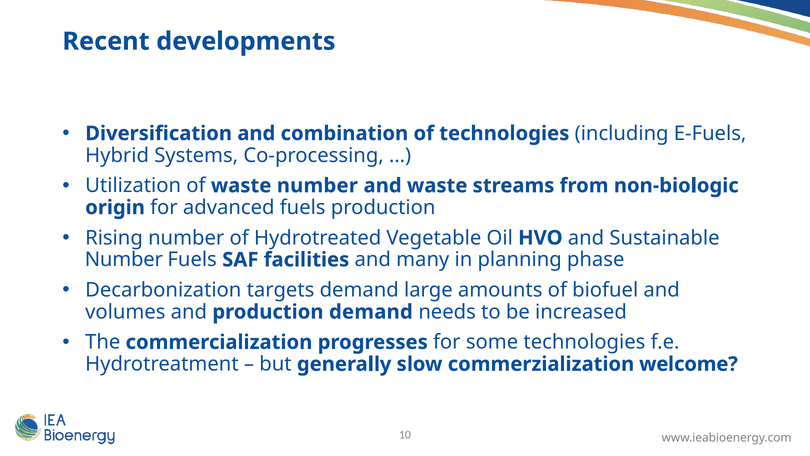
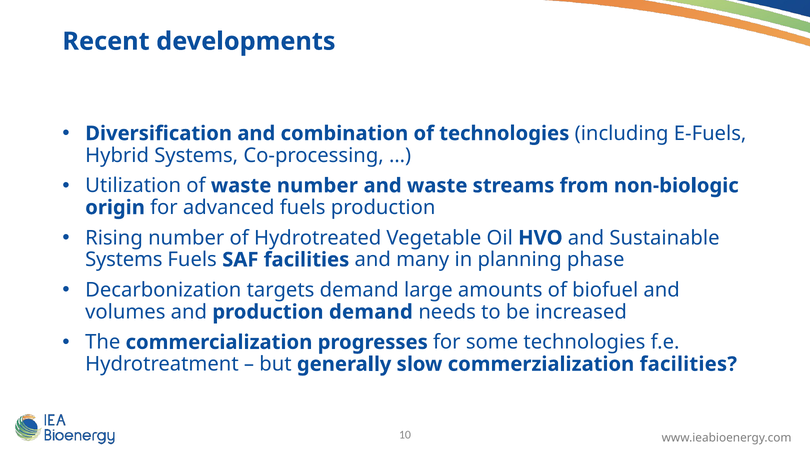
Number at (124, 260): Number -> Systems
commerzialization welcome: welcome -> facilities
